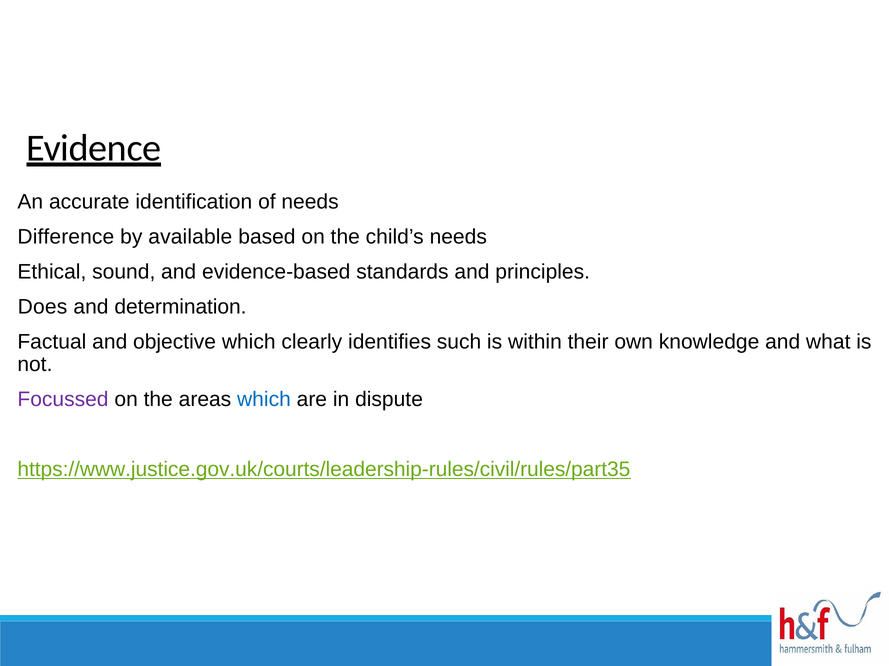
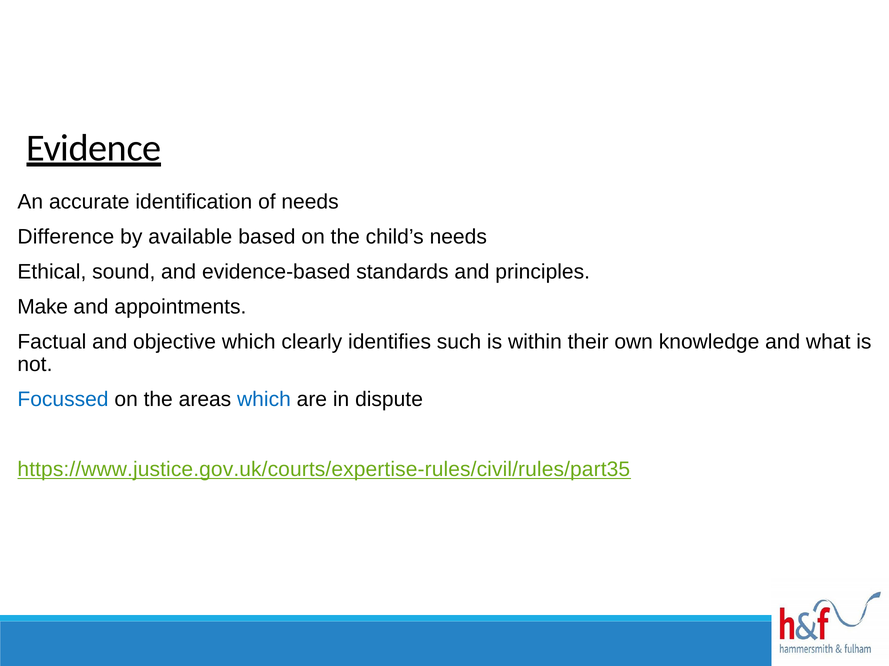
Does: Does -> Make
determination: determination -> appointments
Focussed colour: purple -> blue
https://www.justice.gov.uk/courts/leadership-rules/civil/rules/part35: https://www.justice.gov.uk/courts/leadership-rules/civil/rules/part35 -> https://www.justice.gov.uk/courts/expertise-rules/civil/rules/part35
